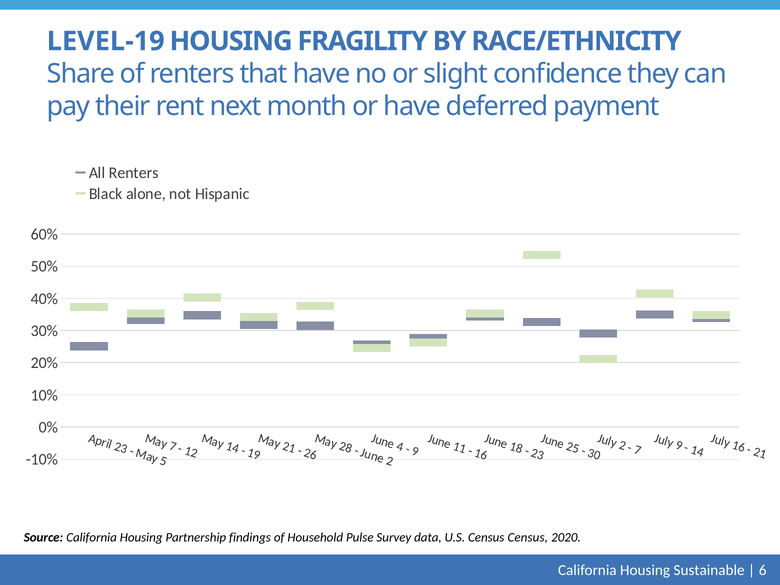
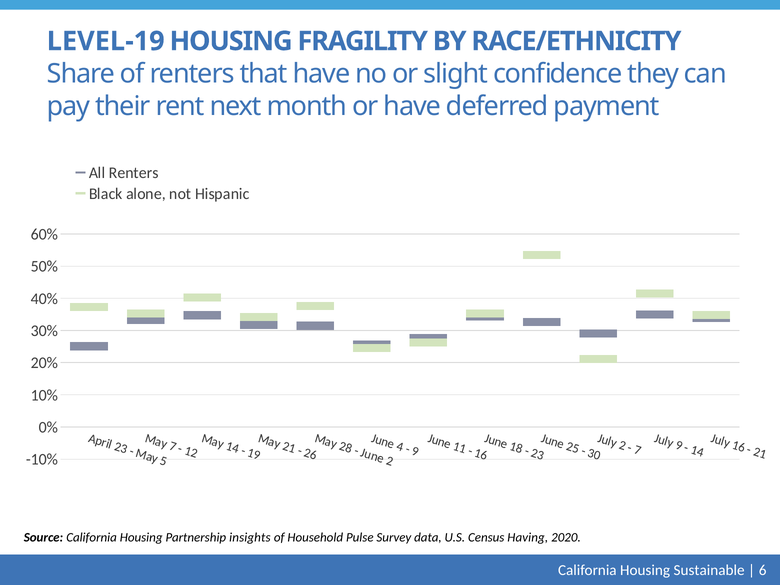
findings: findings -> insights
Census Census: Census -> Having
